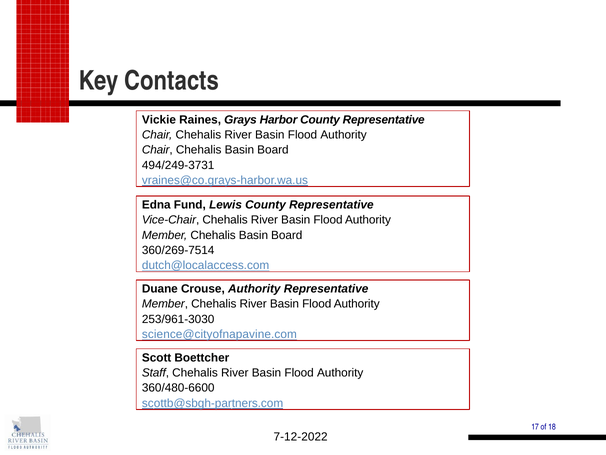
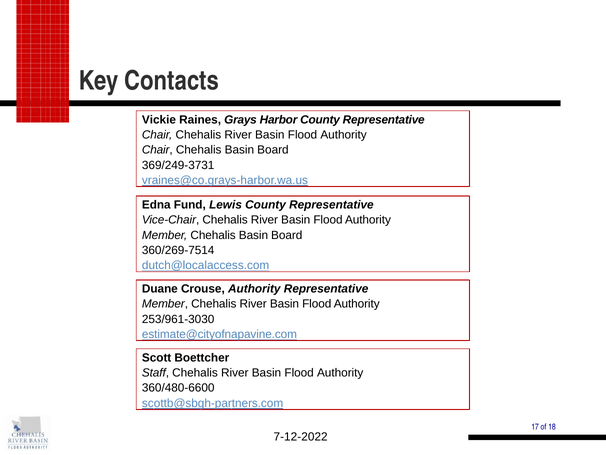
494/249-3731: 494/249-3731 -> 369/249-3731
science@cityofnapavine.com: science@cityofnapavine.com -> estimate@cityofnapavine.com
